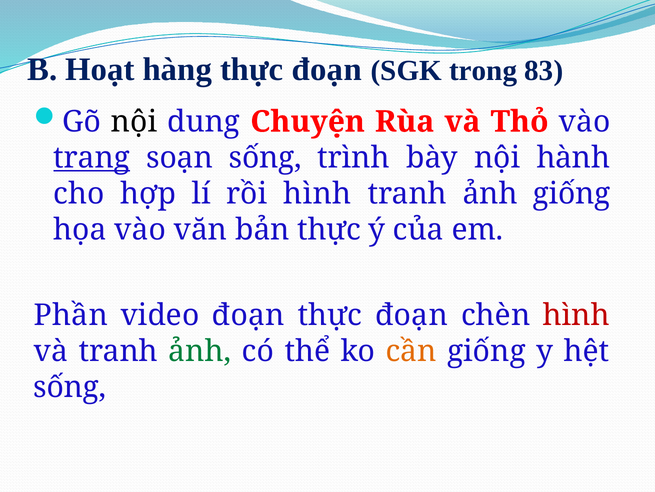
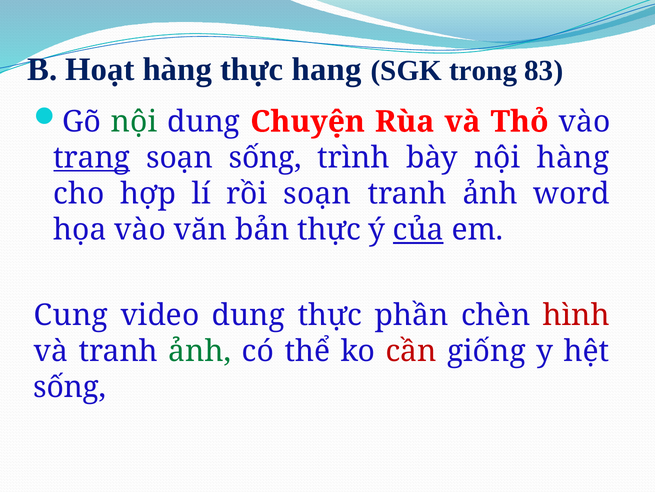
đoạn at (327, 69): đoạn -> hang
nội at (134, 122) colour: black -> green
nội hành: hành -> hàng
rồi hình: hình -> soạn
ảnh giống: giống -> word
của underline: none -> present
Phần: Phần -> Cung
video đoạn: đoạn -> dung
đoạn at (412, 315): đoạn -> phần
cần colour: orange -> red
